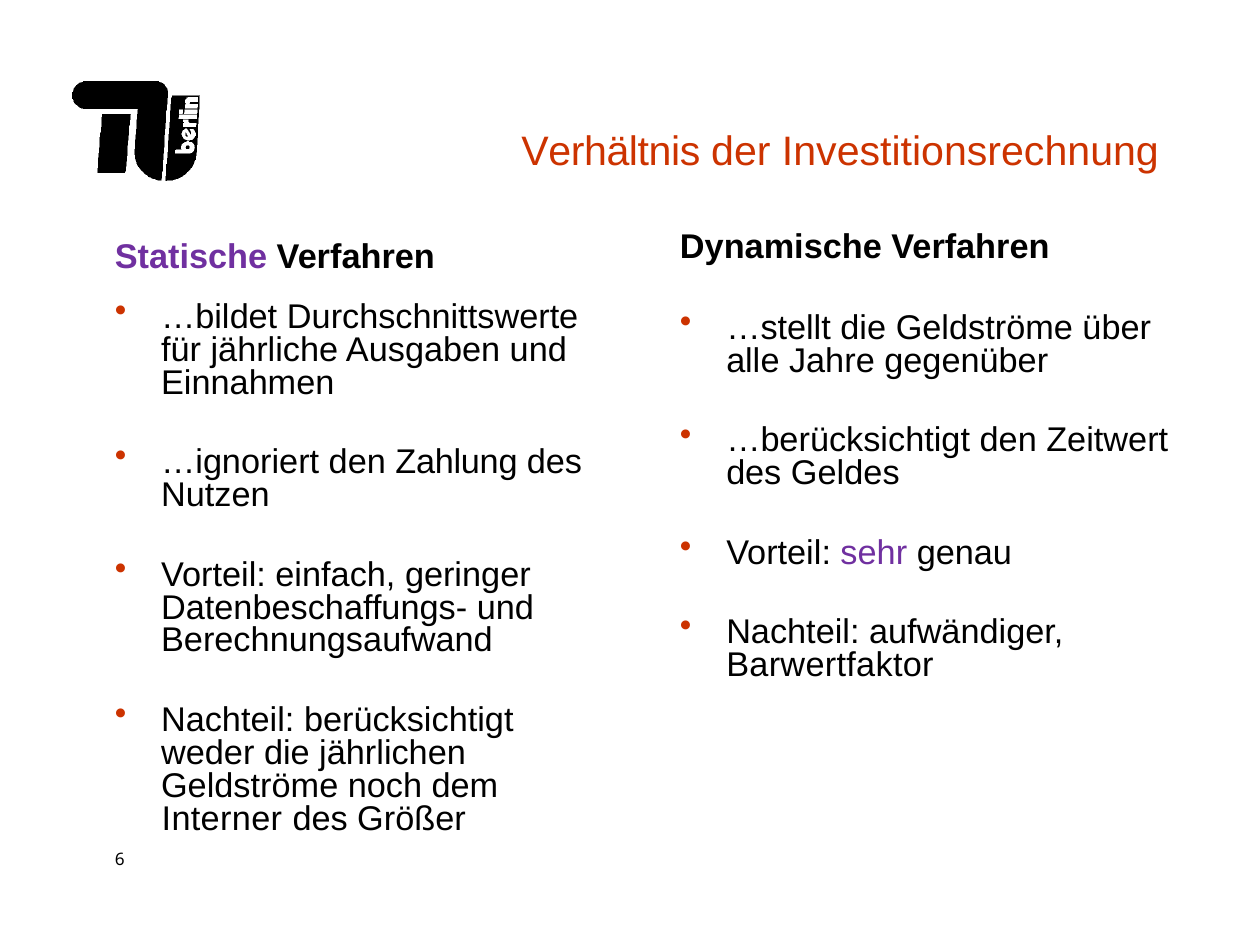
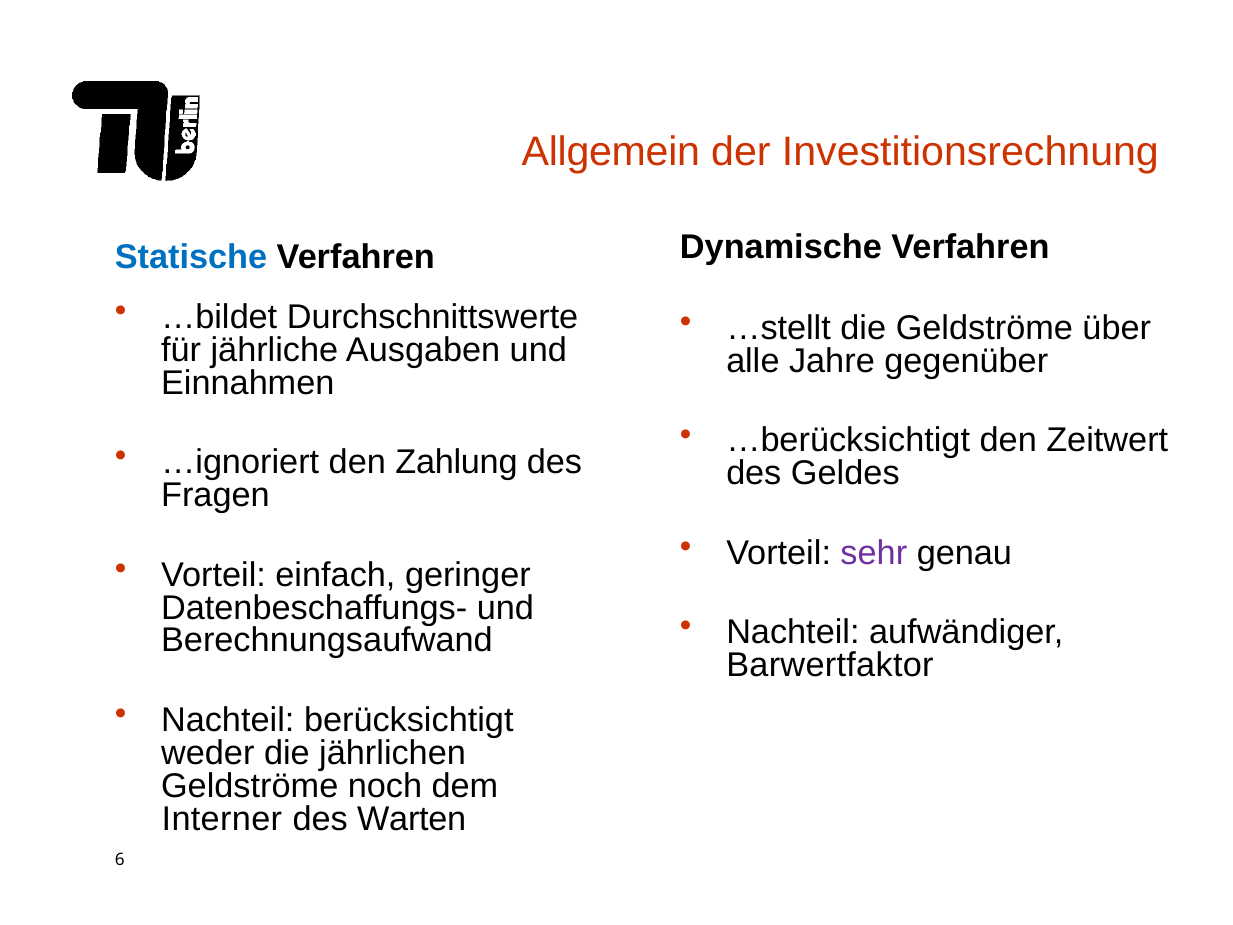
Verhältnis: Verhältnis -> Allgemein
Statische colour: purple -> blue
Nutzen: Nutzen -> Fragen
Größer: Größer -> Warten
